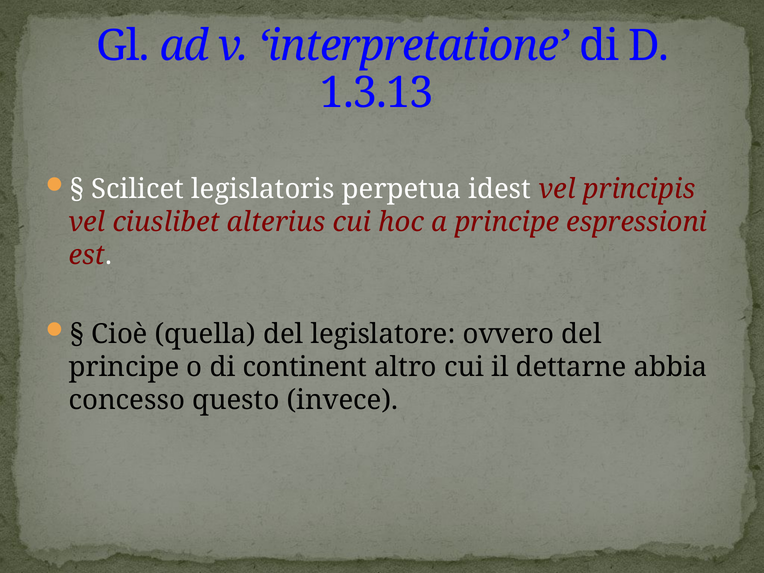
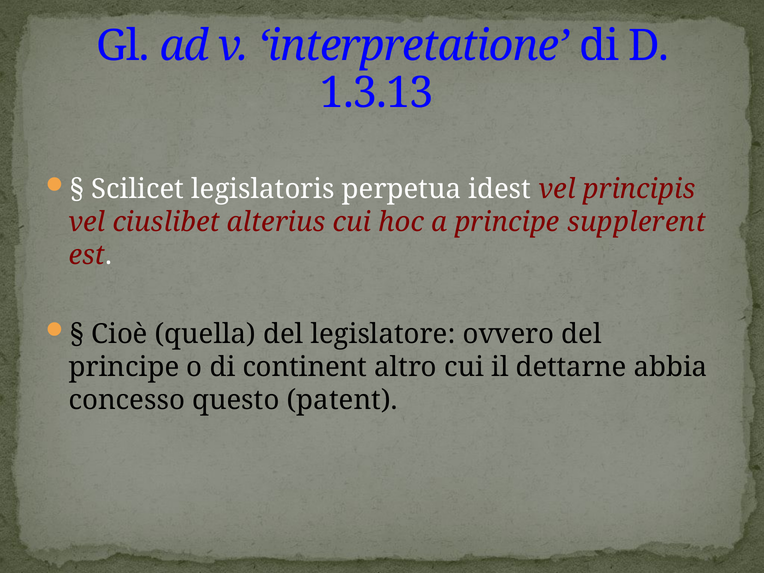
espressioni: espressioni -> supplerent
invece: invece -> patent
